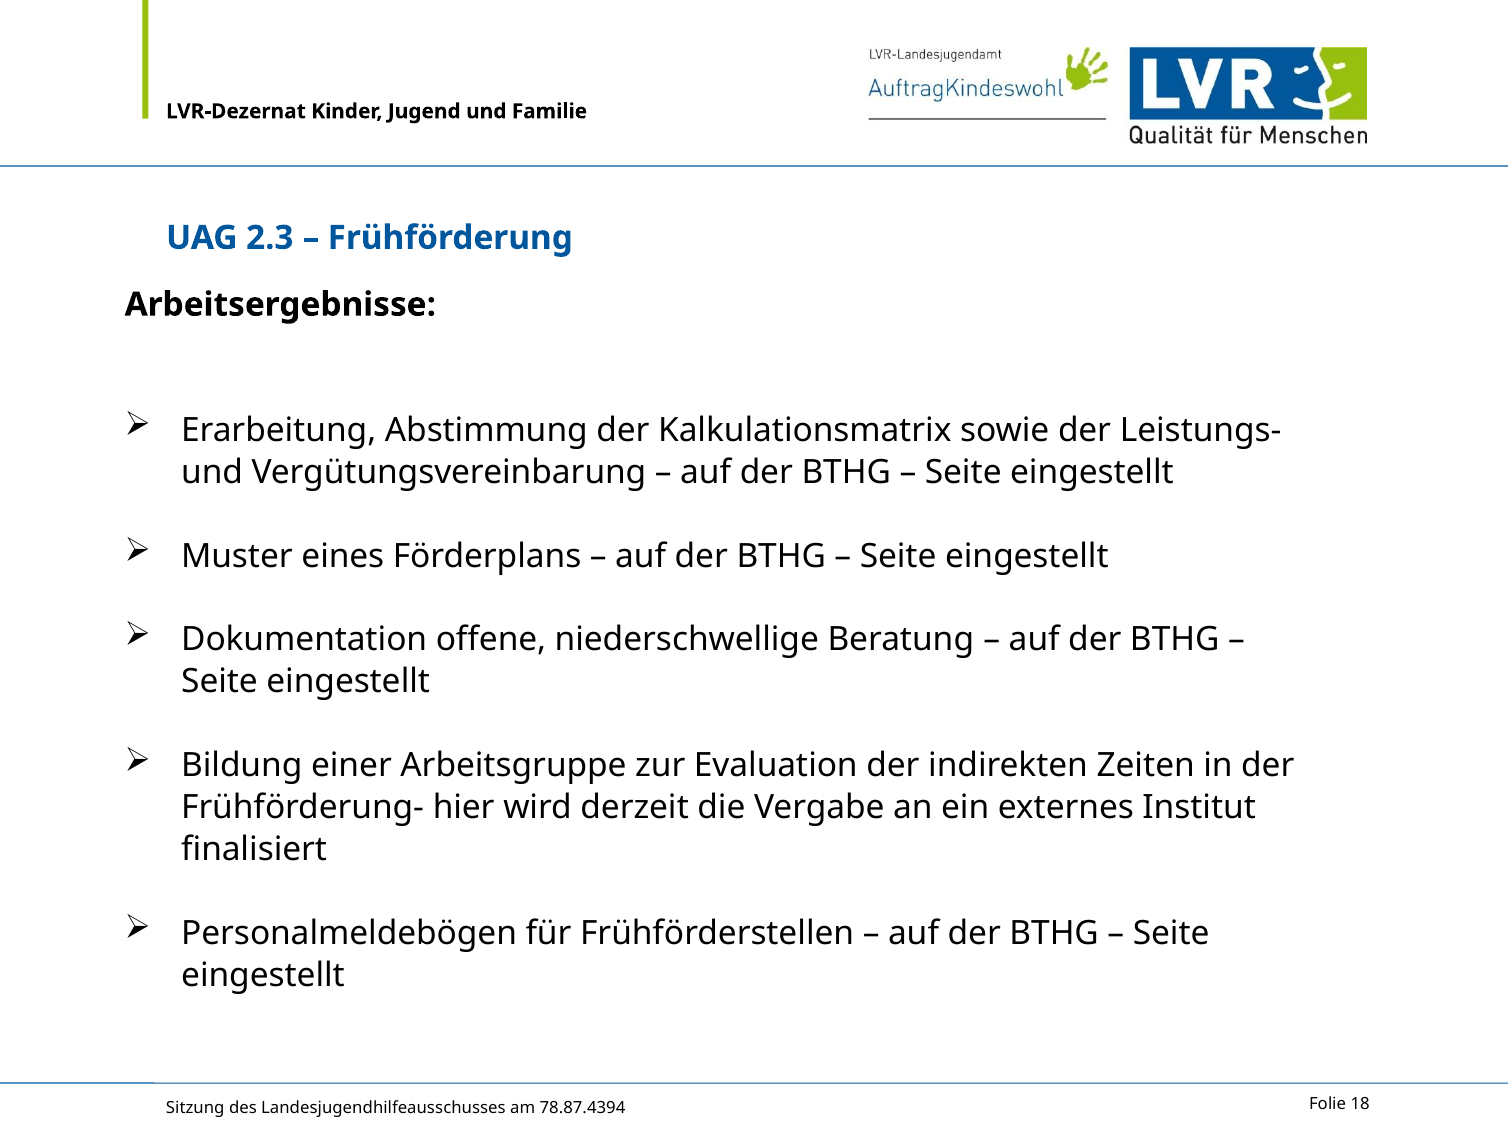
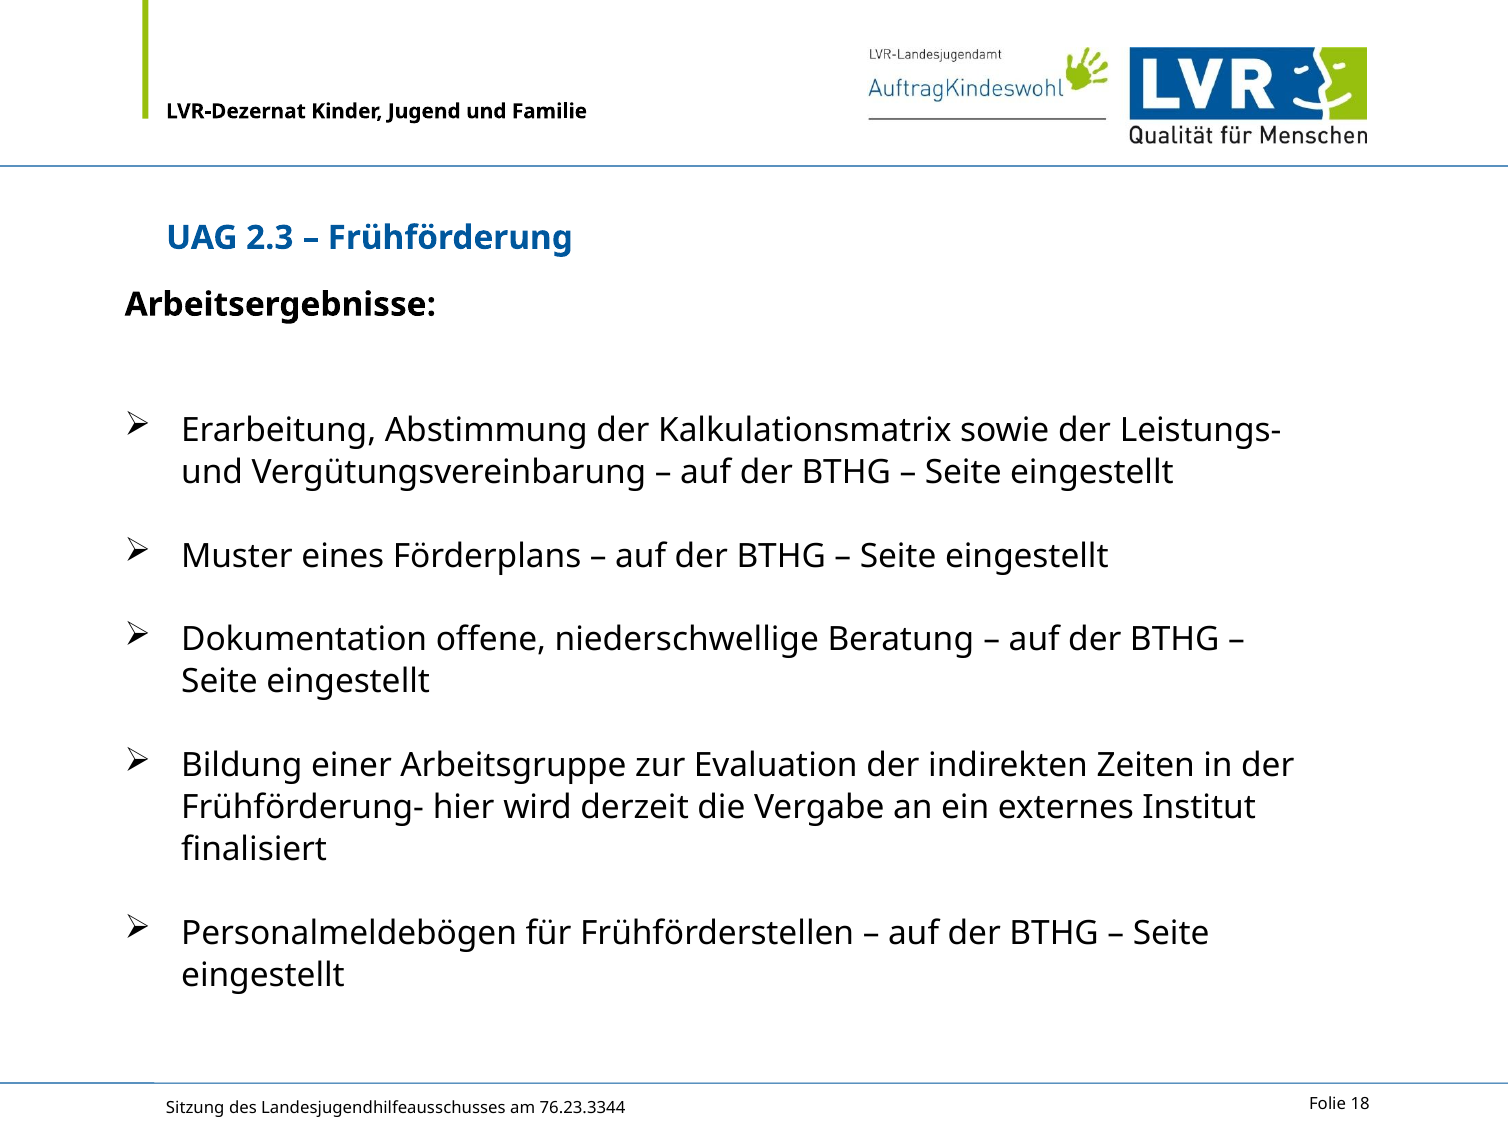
78.87.4394: 78.87.4394 -> 76.23.3344
